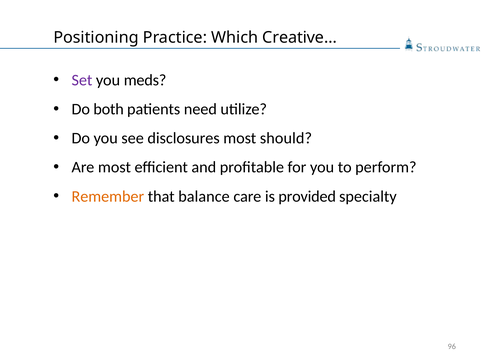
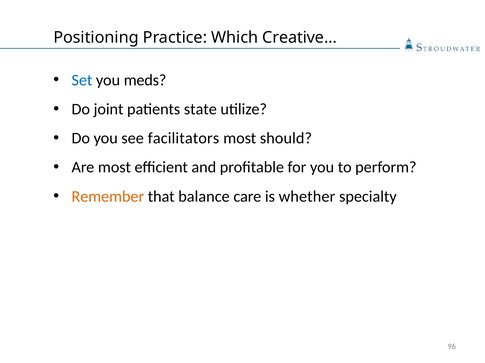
Set colour: purple -> blue
both: both -> joint
need: need -> state
disclosures: disclosures -> facilitators
provided: provided -> whether
